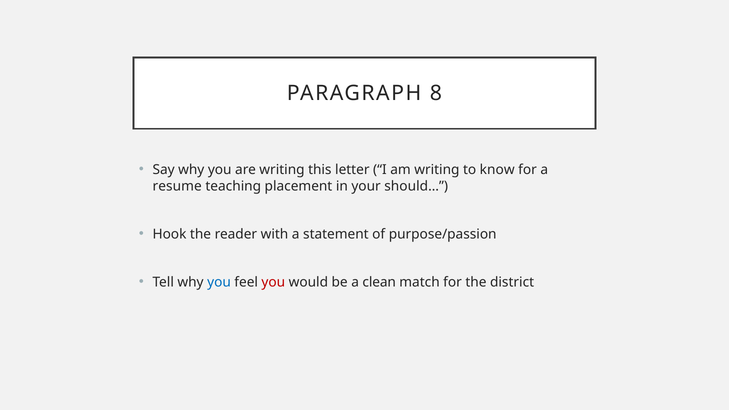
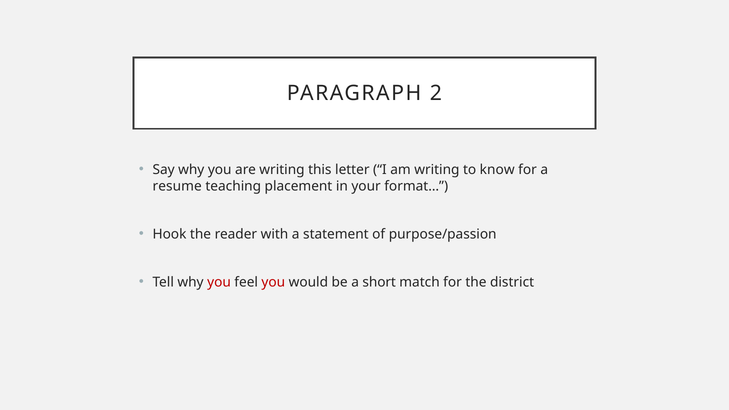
8: 8 -> 2
should…: should… -> format…
you at (219, 282) colour: blue -> red
clean: clean -> short
